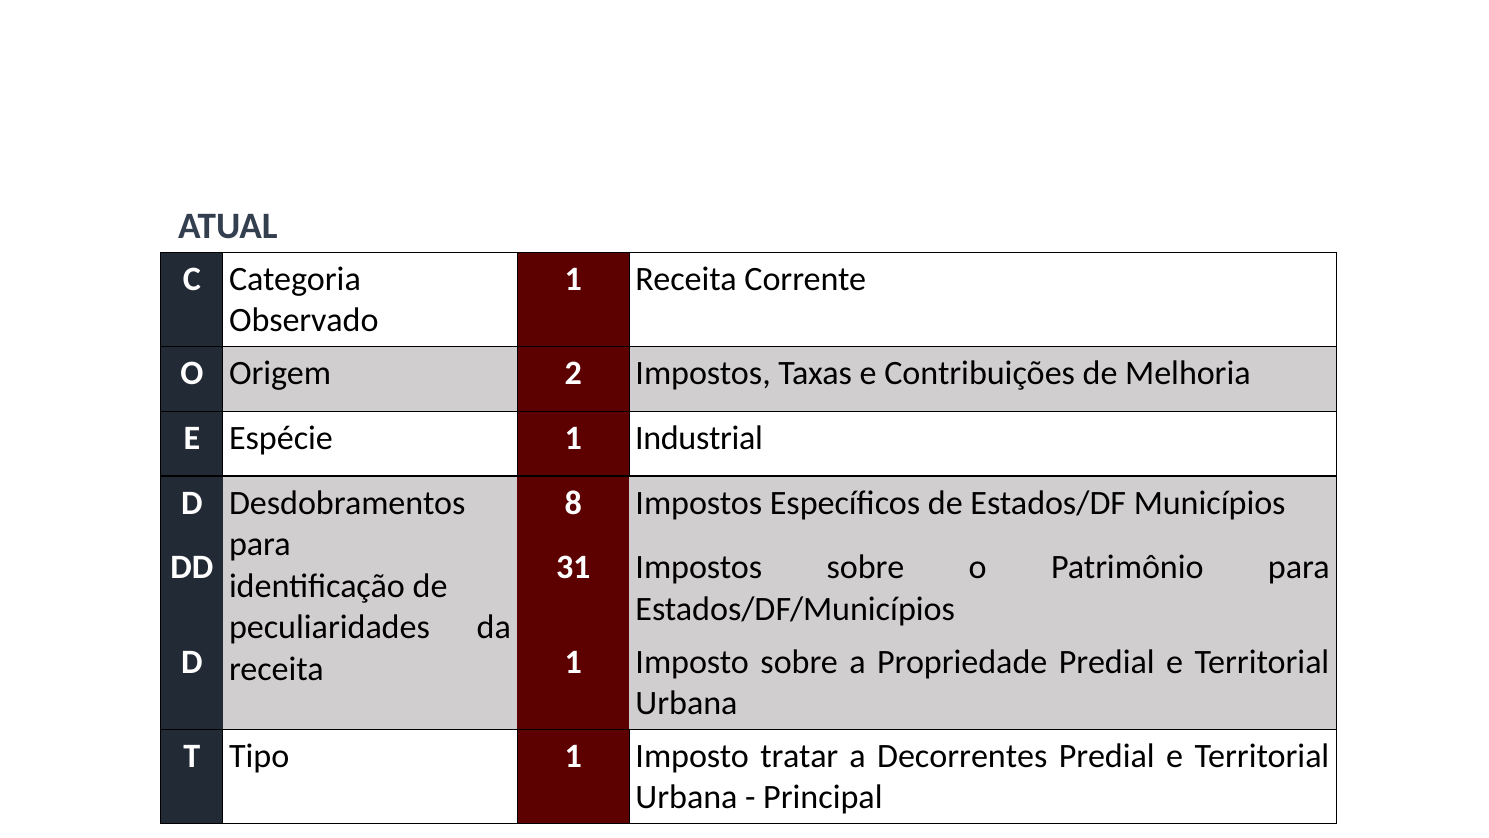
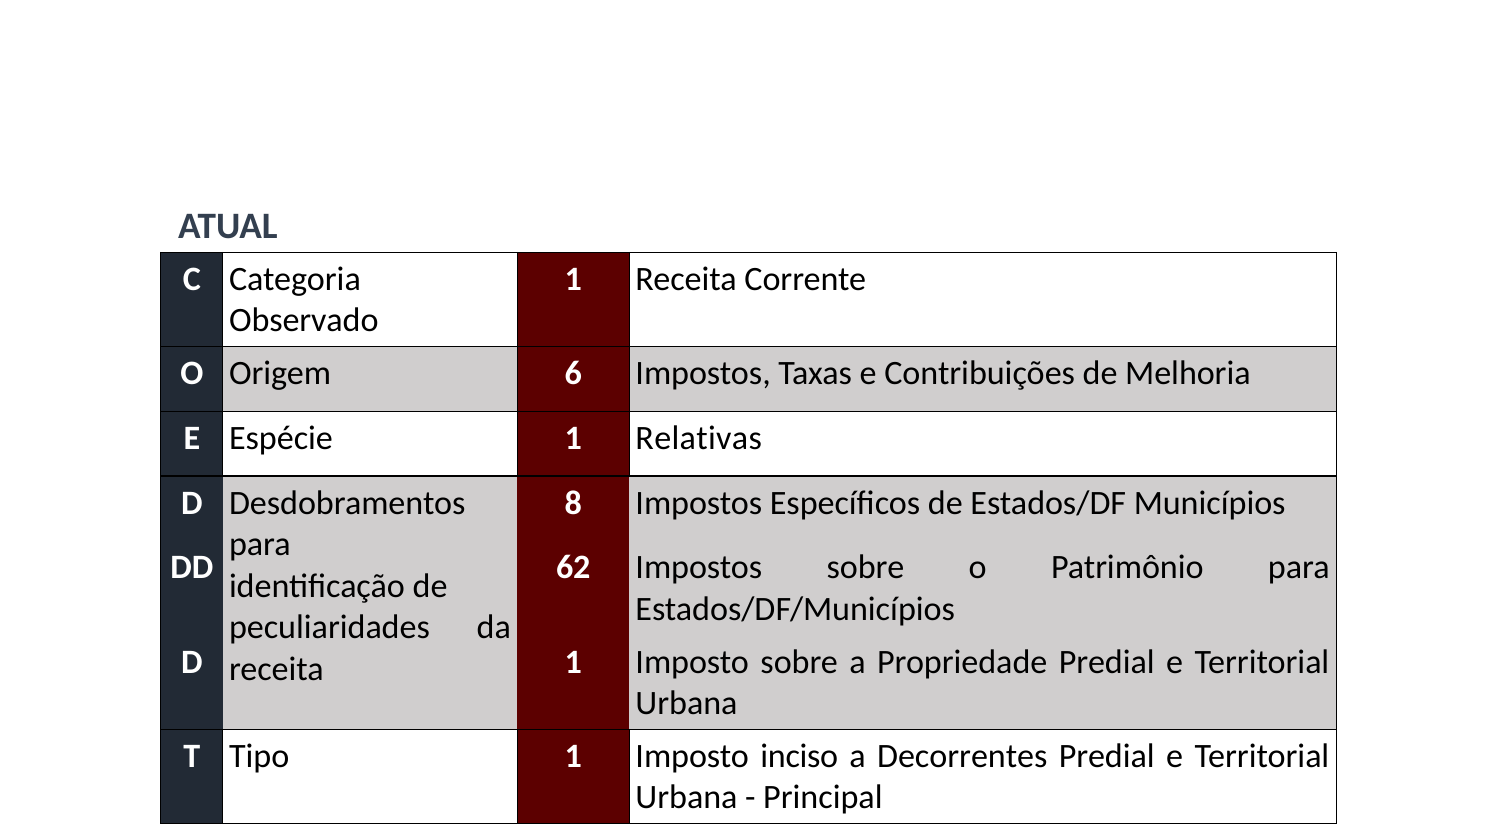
2: 2 -> 6
Industrial: Industrial -> Relativas
31: 31 -> 62
tratar: tratar -> inciso
